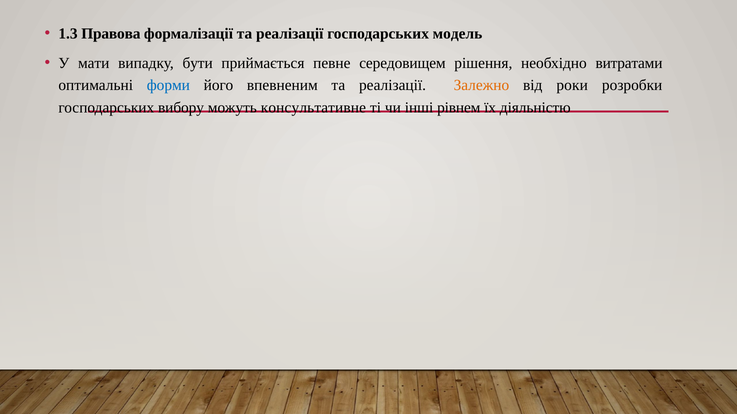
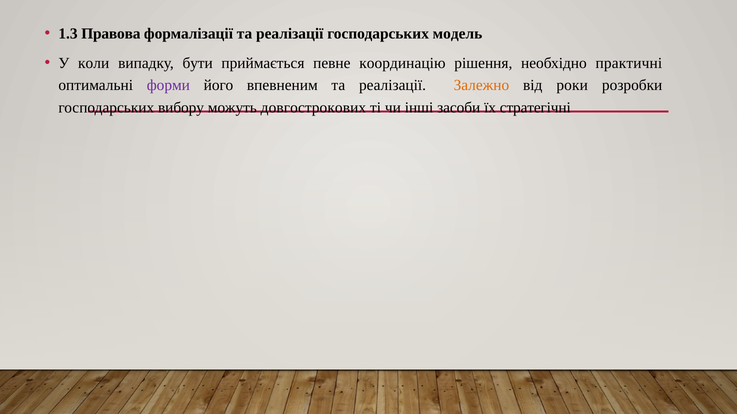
мати: мати -> коли
середовищем: середовищем -> координацію
витратами: витратами -> практичні
форми colour: blue -> purple
консультативне: консультативне -> довгострокових
рівнем: рівнем -> засоби
діяльністю: діяльністю -> стратегічні
